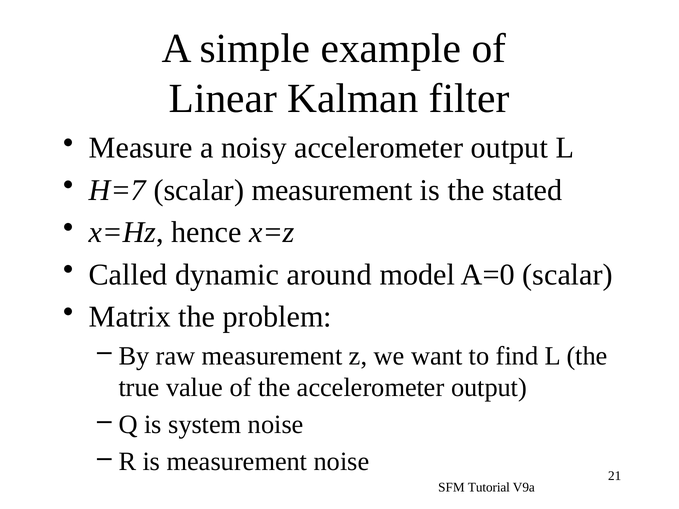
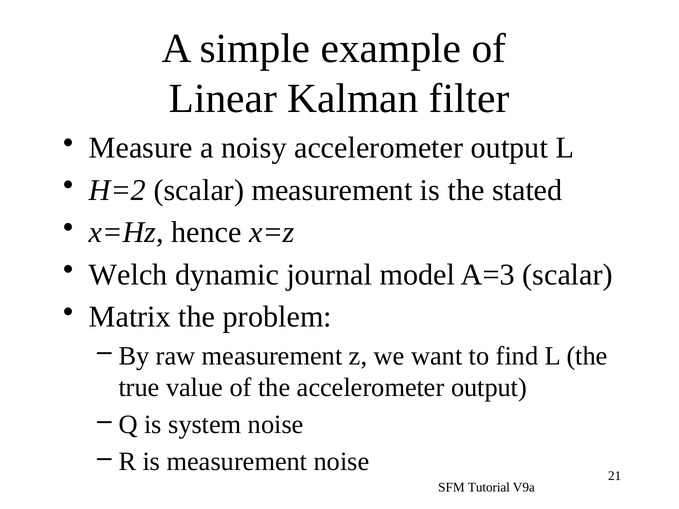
H=7: H=7 -> H=2
Called: Called -> Welch
around: around -> journal
A=0: A=0 -> A=3
